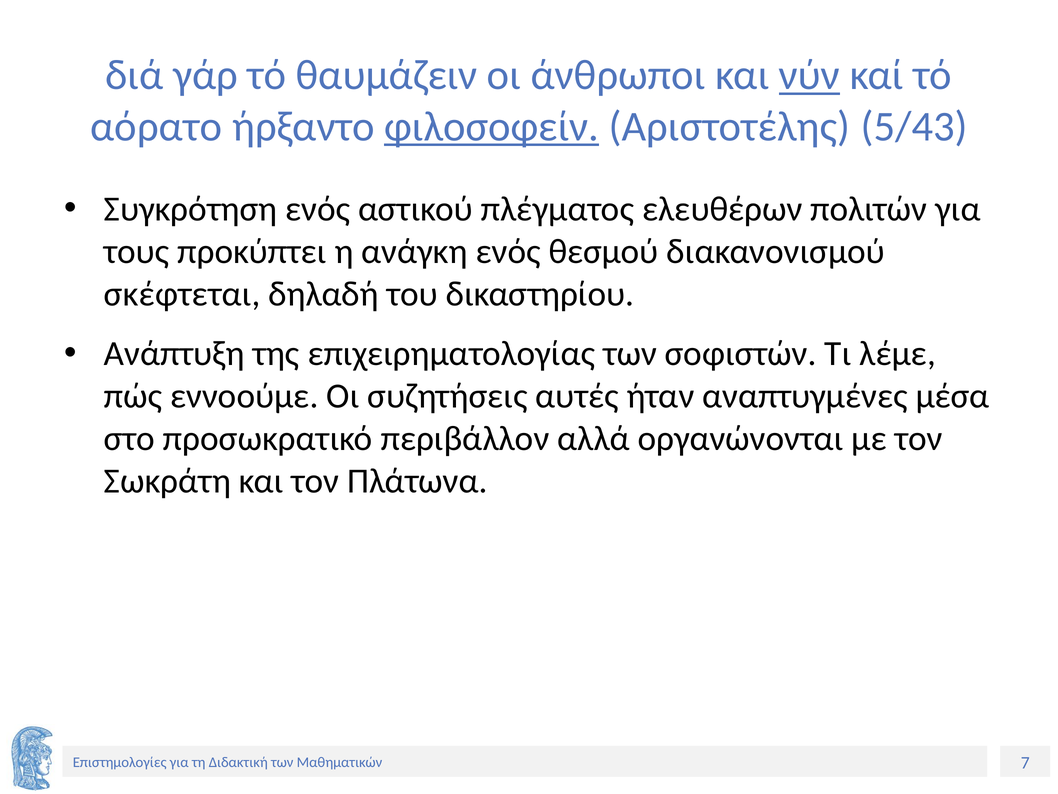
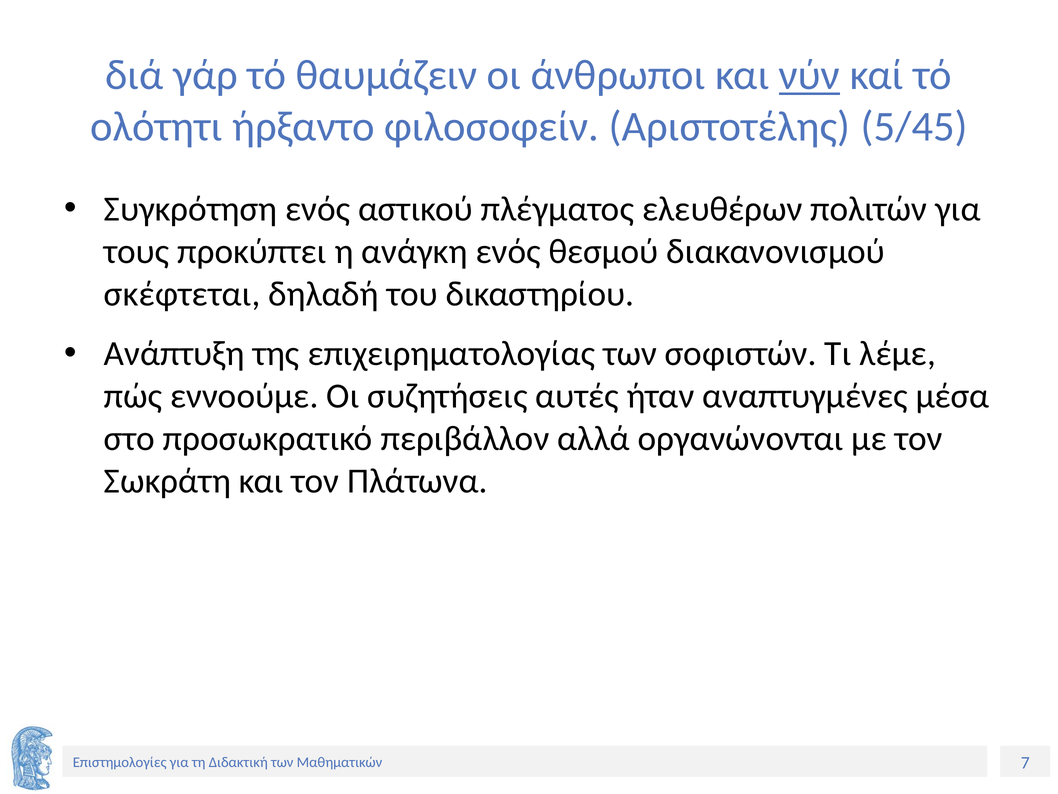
αόρατο: αόρατο -> ολότητι
φιλοσοφείν underline: present -> none
5/43: 5/43 -> 5/45
